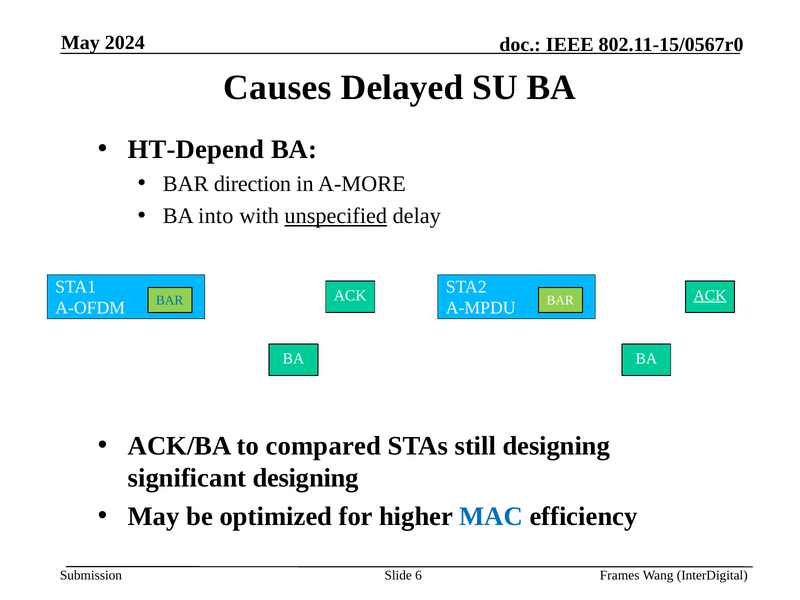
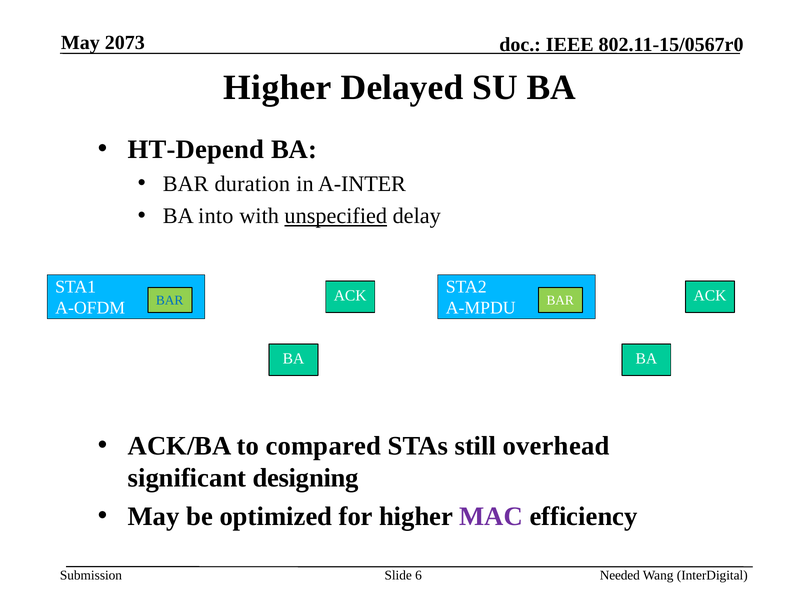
2024: 2024 -> 2073
Causes at (278, 88): Causes -> Higher
direction: direction -> duration
A-MORE: A-MORE -> A-INTER
ACK at (710, 295) underline: present -> none
still designing: designing -> overhead
MAC colour: blue -> purple
Frames: Frames -> Needed
